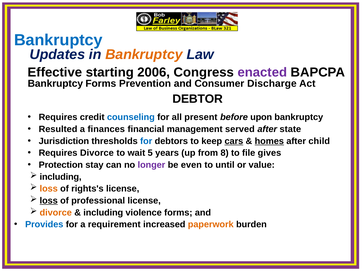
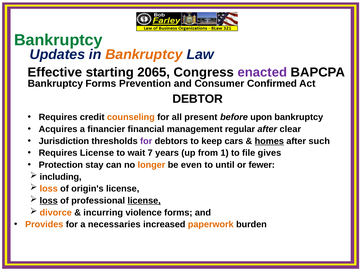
Bankruptcy at (58, 40) colour: blue -> green
2006: 2006 -> 2065
Discharge: Discharge -> Confirmed
counseling colour: blue -> orange
Resulted: Resulted -> Acquires
finances: finances -> financier
served: served -> regular
state: state -> clear
for at (146, 141) colour: blue -> purple
cars underline: present -> none
child: child -> such
Requires Divorce: Divorce -> License
5: 5 -> 7
8: 8 -> 1
longer colour: purple -> orange
value: value -> fewer
rights's: rights's -> origin's
license at (144, 201) underline: none -> present
including at (103, 213): including -> incurring
Provides colour: blue -> orange
requirement: requirement -> necessaries
